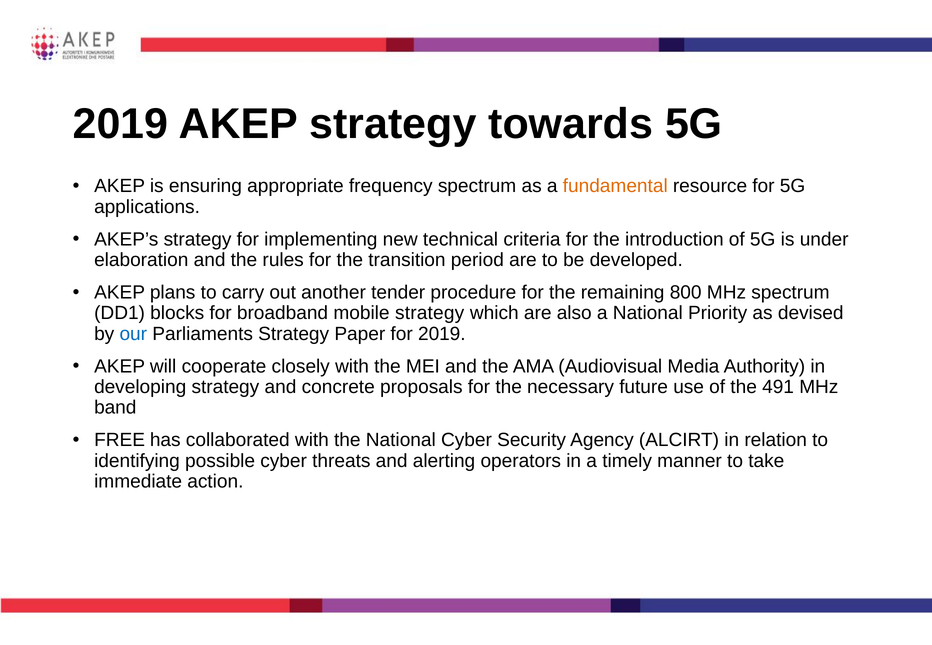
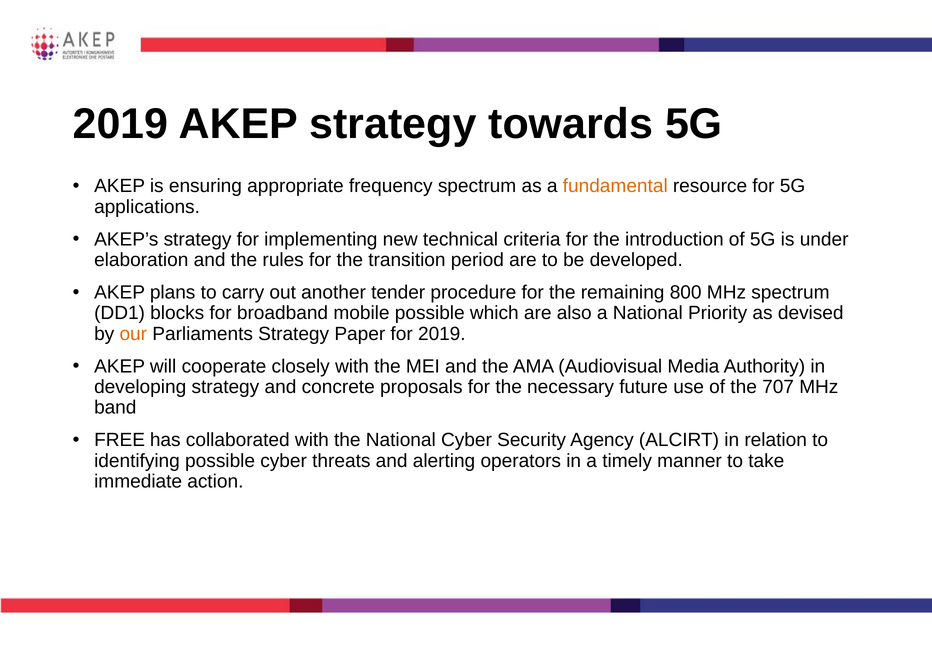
mobile strategy: strategy -> possible
our colour: blue -> orange
491: 491 -> 707
